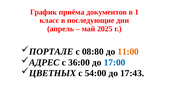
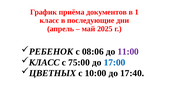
ПОРТАЛЕ: ПОРТАЛЕ -> РЕБЕНОК
08:80: 08:80 -> 08:06
11:00 colour: orange -> purple
АДРЕС at (44, 62): АДРЕС -> КЛАСС
36:00: 36:00 -> 75:00
54:00: 54:00 -> 10:00
17:43: 17:43 -> 17:40
